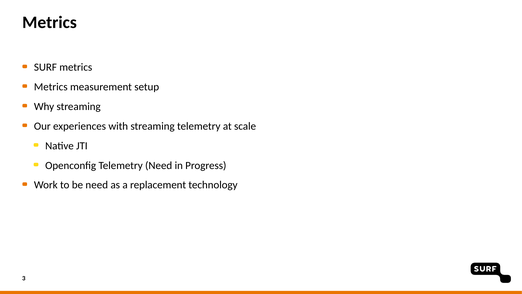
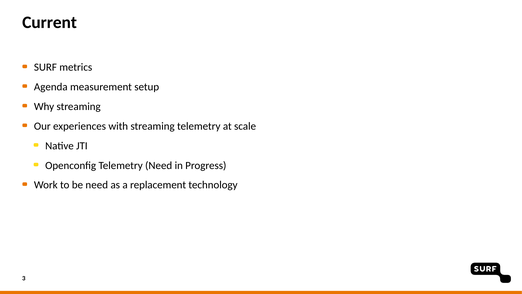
Metrics at (50, 22): Metrics -> Current
Metrics at (51, 87): Metrics -> Agenda
